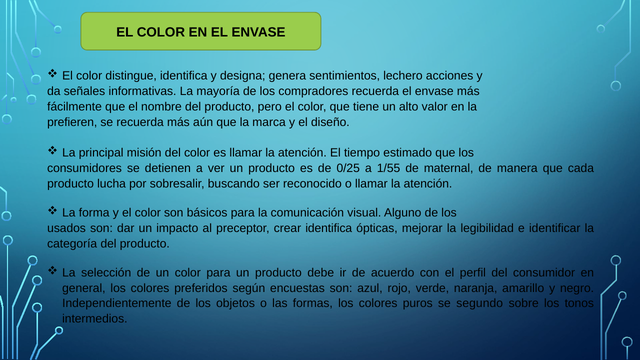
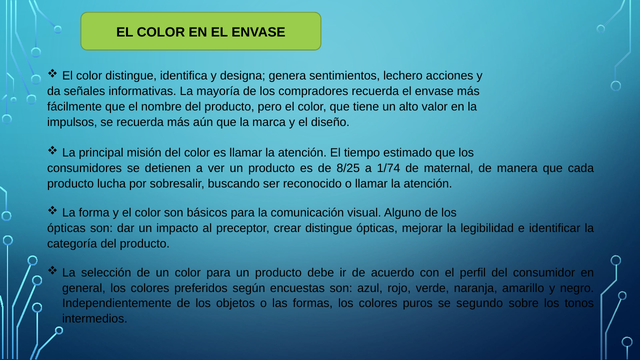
prefieren: prefieren -> impulsos
0/25: 0/25 -> 8/25
1/55: 1/55 -> 1/74
usados at (67, 228): usados -> ópticas
crear identifica: identifica -> distingue
